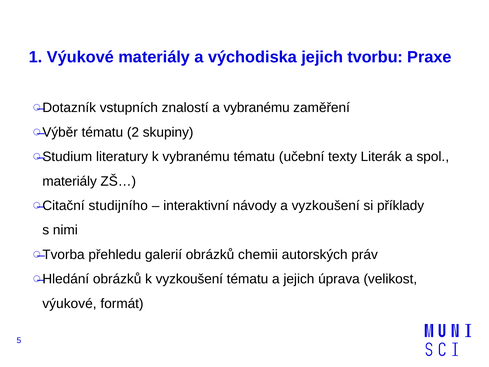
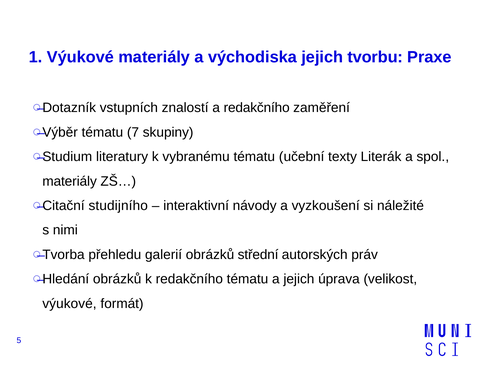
a vybranému: vybranému -> redakčního
2: 2 -> 7
příklady: příklady -> náležité
chemii: chemii -> střední
k vyzkoušení: vyzkoušení -> redakčního
